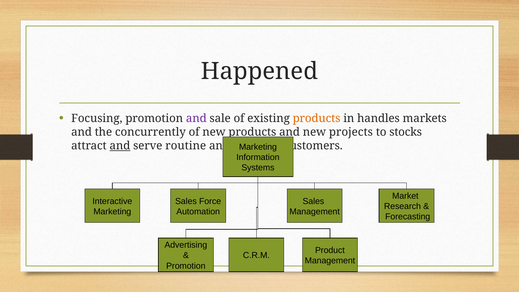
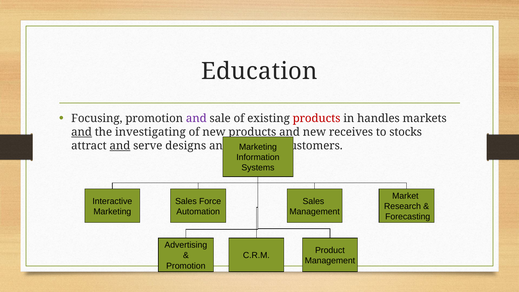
Happened: Happened -> Education
products at (317, 118) colour: orange -> red
and at (82, 132) underline: none -> present
concurrently: concurrently -> investigating
projects: projects -> receives
routine: routine -> designs
